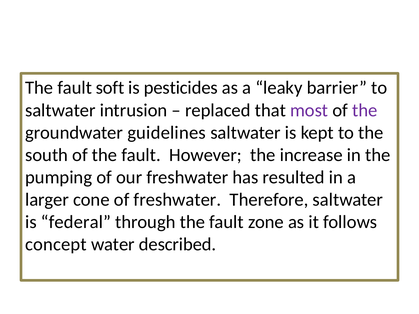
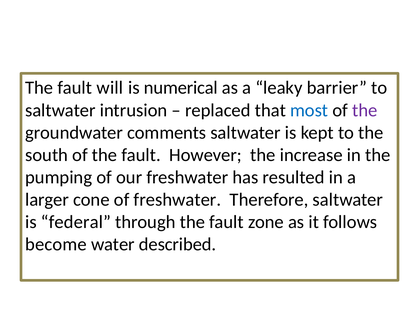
soft: soft -> will
pesticides: pesticides -> numerical
most colour: purple -> blue
guidelines: guidelines -> comments
concept: concept -> become
